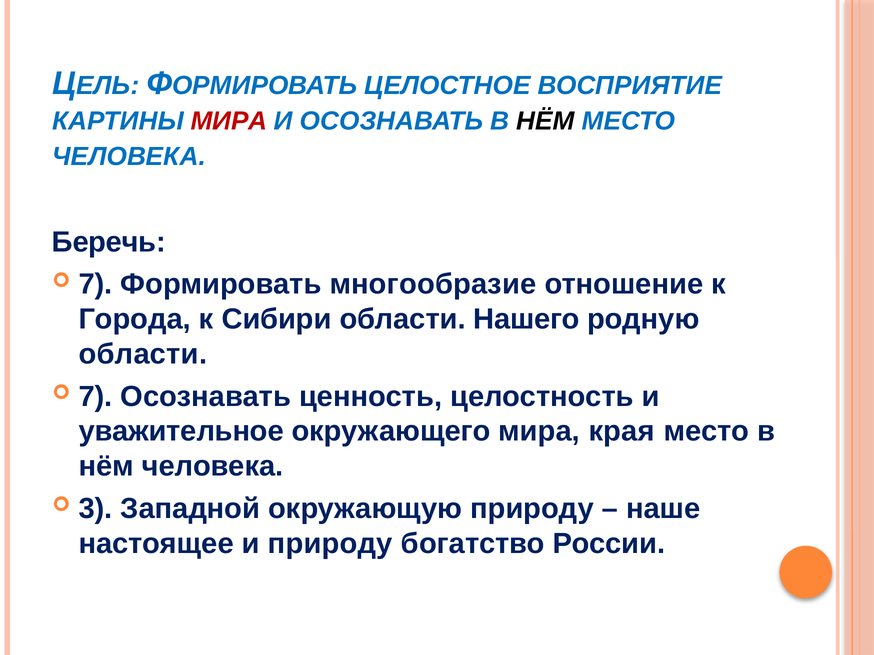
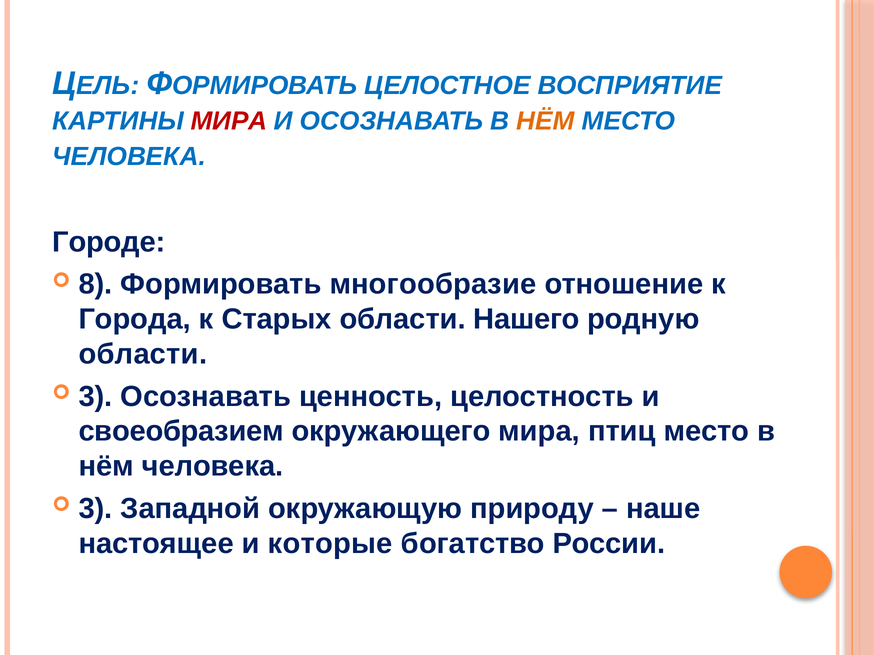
НЁМ at (546, 121) colour: black -> orange
Беречь: Беречь -> Городе
7 at (95, 285): 7 -> 8
Сибири: Сибири -> Старых
7 at (95, 397): 7 -> 3
уважительное: уважительное -> своеобразием
края: края -> птиц
и природу: природу -> которые
